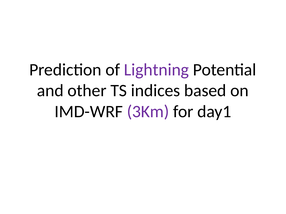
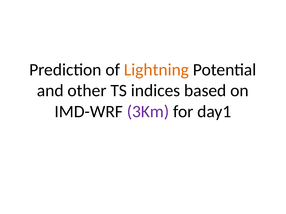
Lightning colour: purple -> orange
